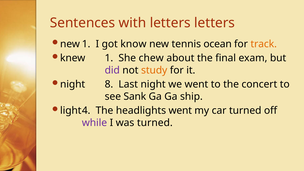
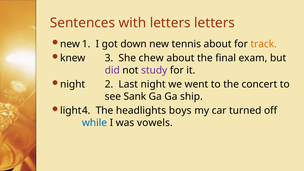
know: know -> down
tennis ocean: ocean -> about
1: 1 -> 3
study colour: orange -> purple
8: 8 -> 2
headlights went: went -> boys
while colour: purple -> blue
was turned: turned -> vowels
